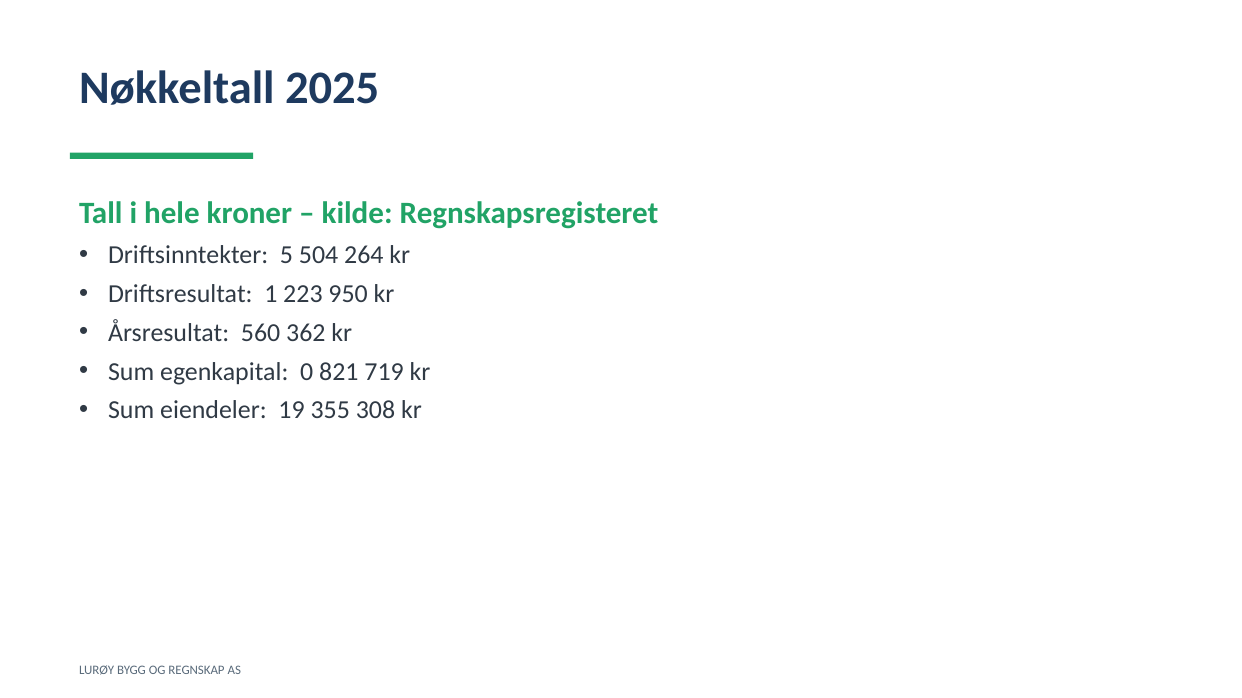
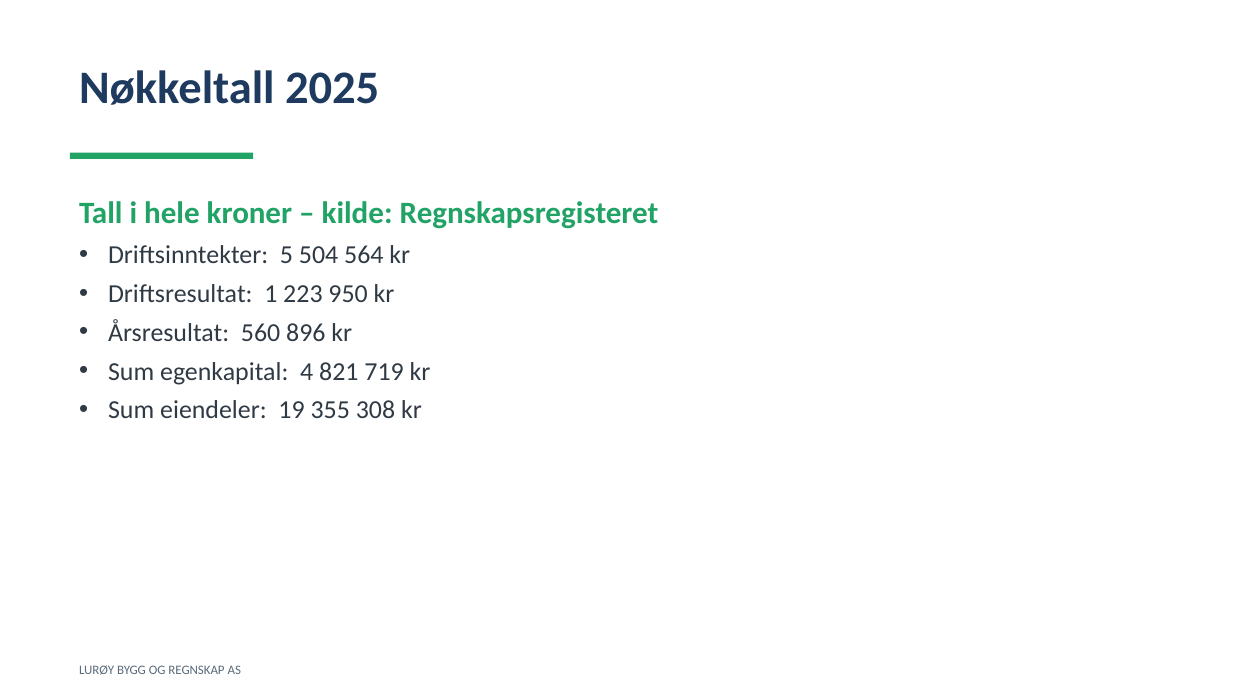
264: 264 -> 564
362: 362 -> 896
0: 0 -> 4
